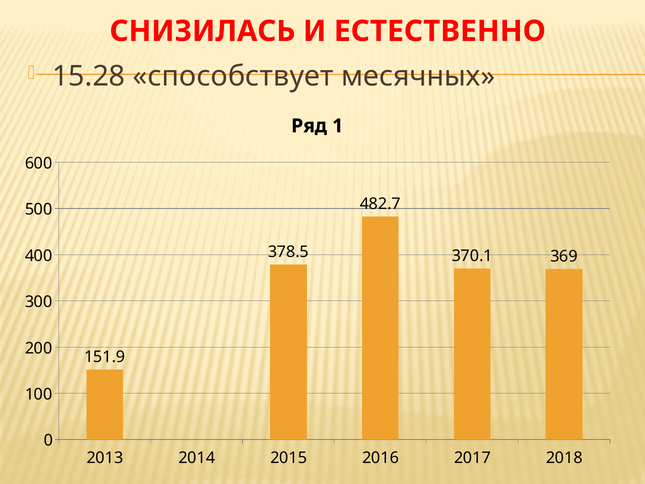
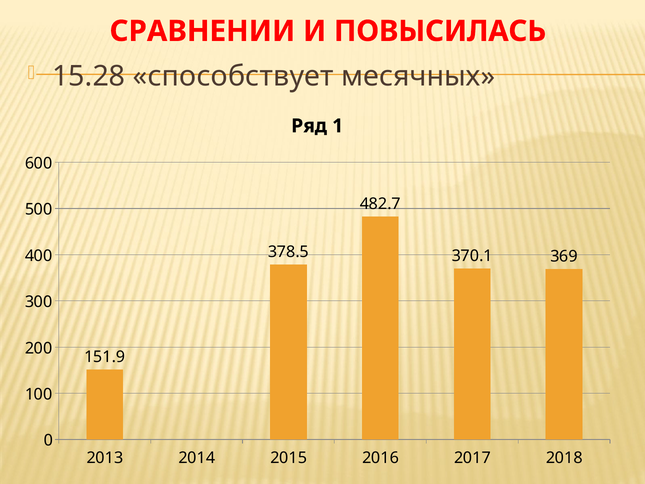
СНИЗИЛАСЬ: СНИЗИЛАСЬ -> СРАВНЕНИИ
ЕСТЕСТВЕННО: ЕСТЕСТВЕННО -> ПОВЫСИЛАСЬ
